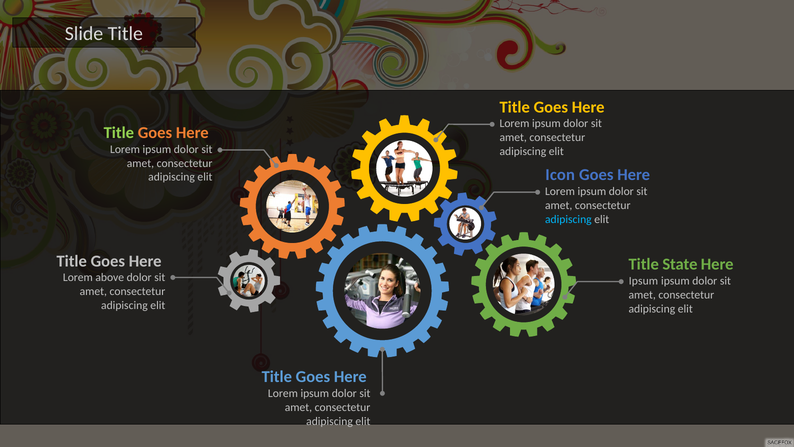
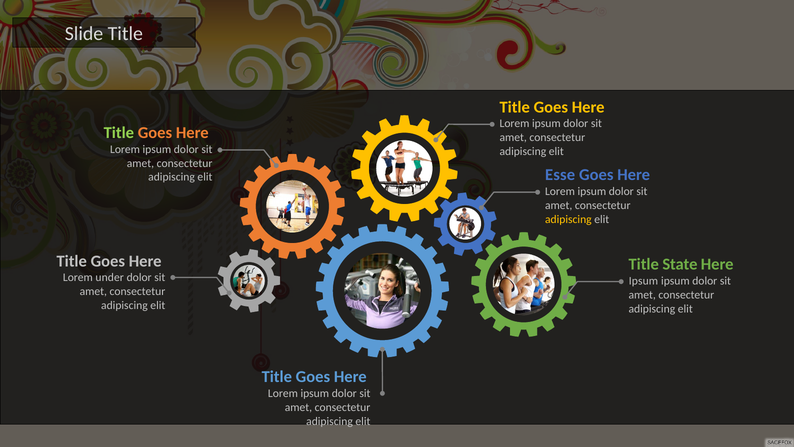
Icon: Icon -> Esse
adipiscing at (568, 219) colour: light blue -> yellow
above: above -> under
